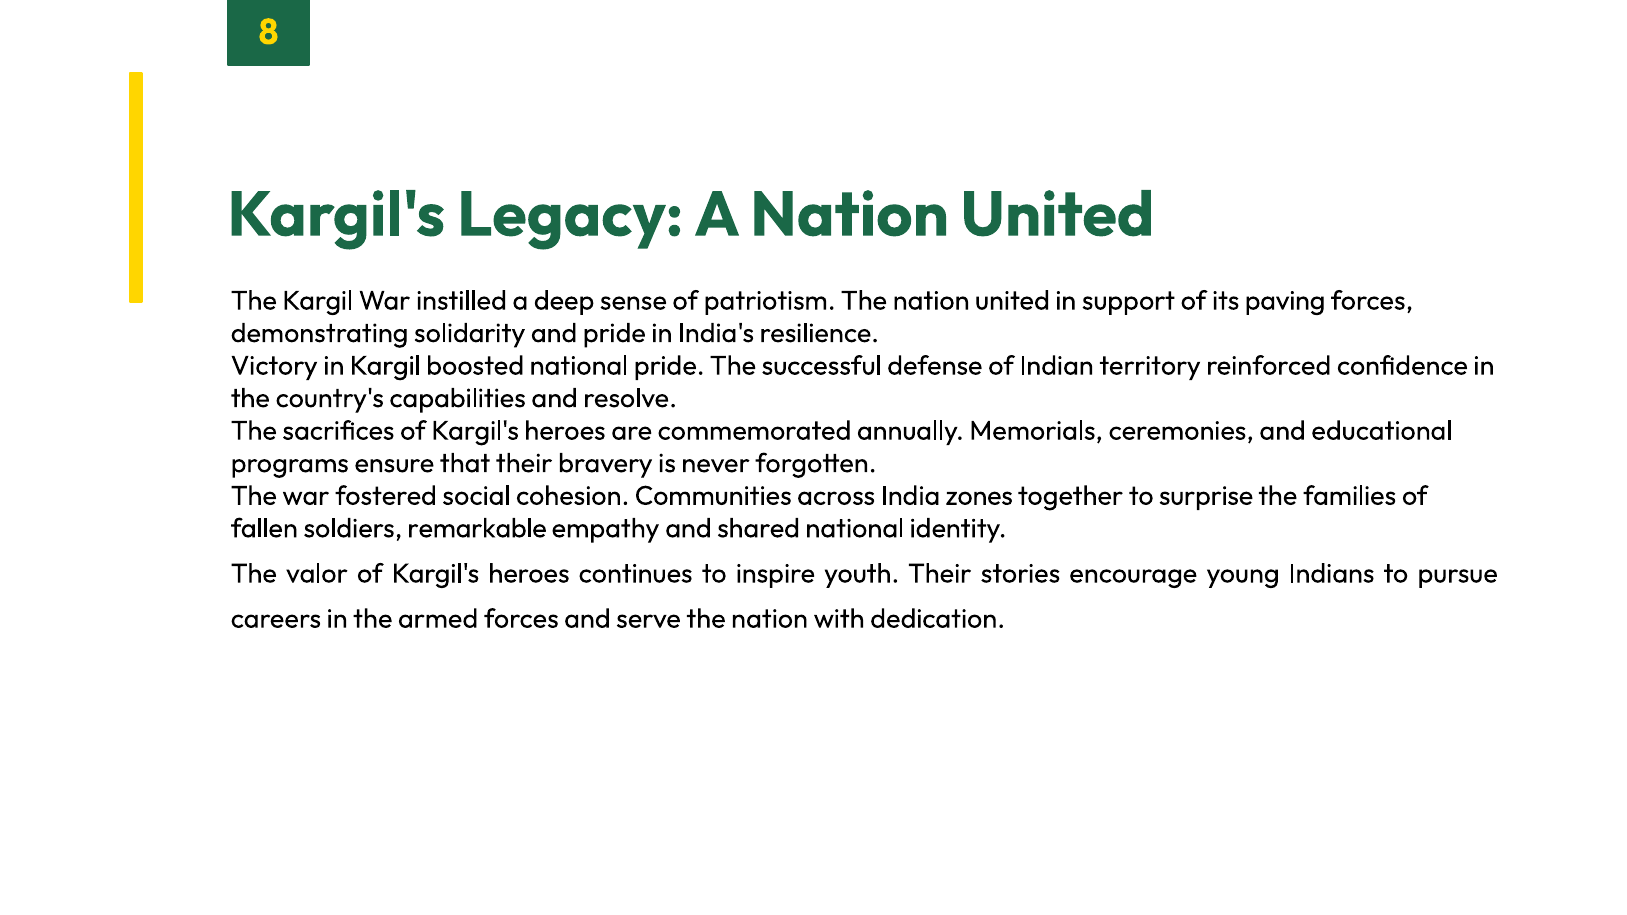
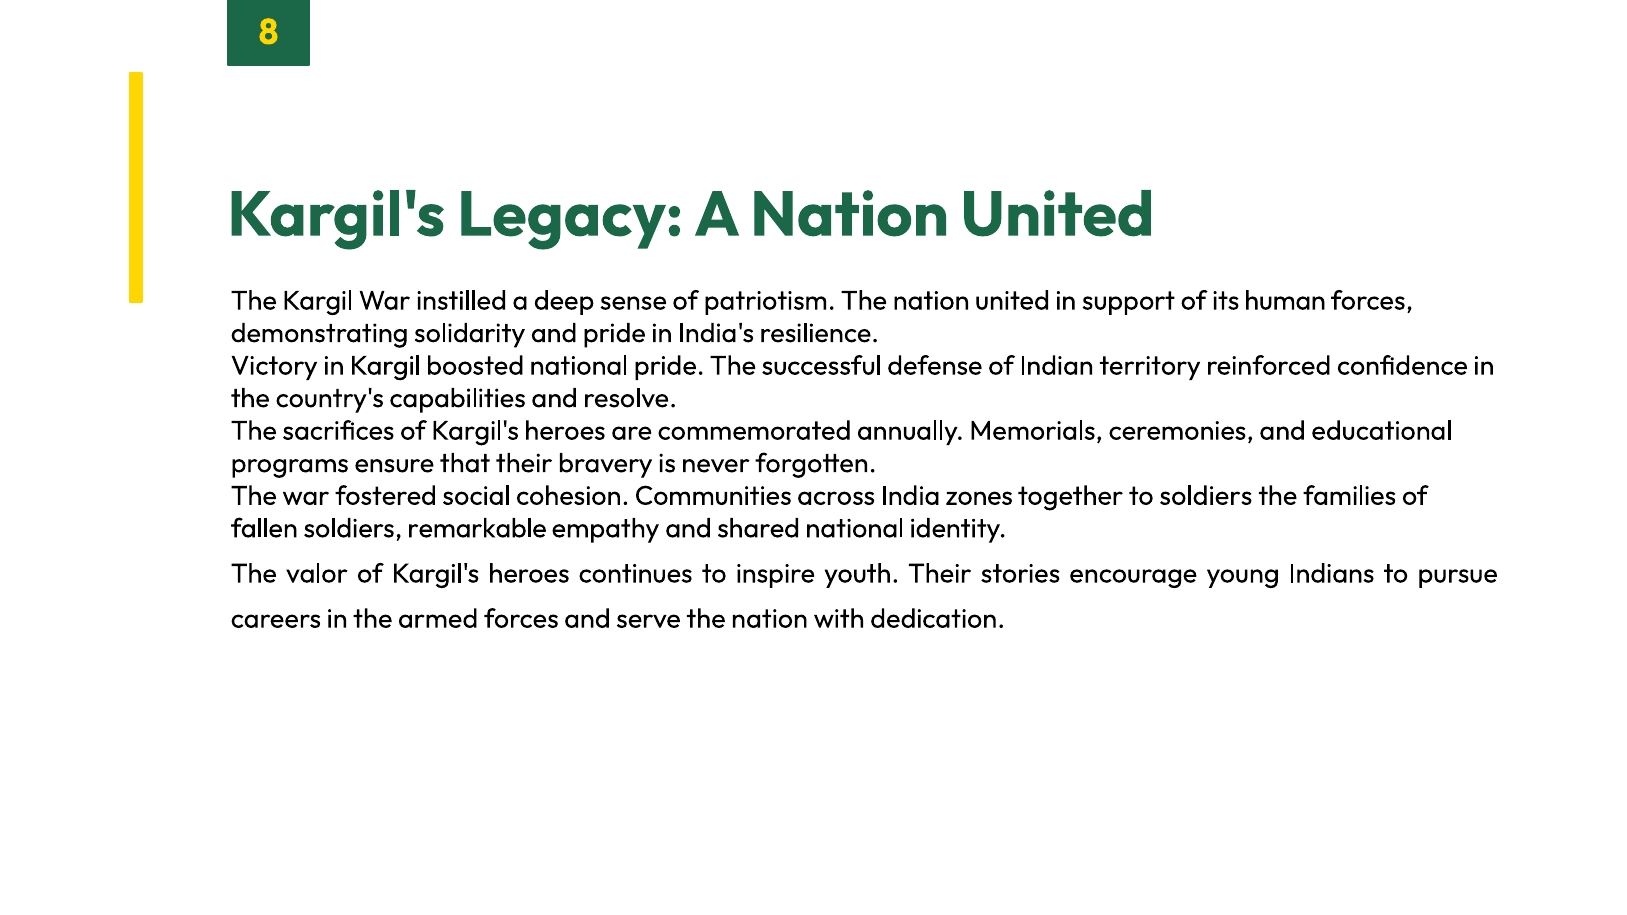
paving: paving -> human
to surprise: surprise -> soldiers
